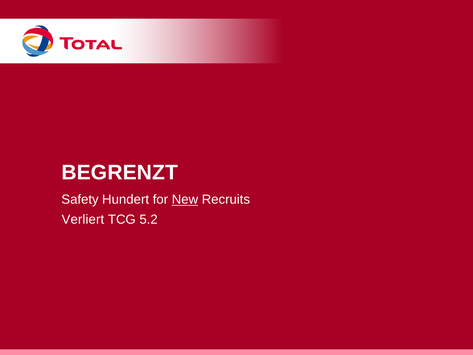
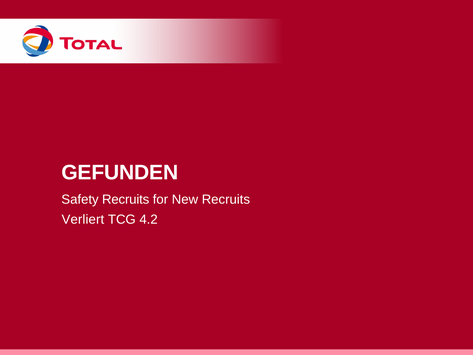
BEGRENZT: BEGRENZT -> GEFUNDEN
Safety Hundert: Hundert -> Recruits
New underline: present -> none
5.2: 5.2 -> 4.2
